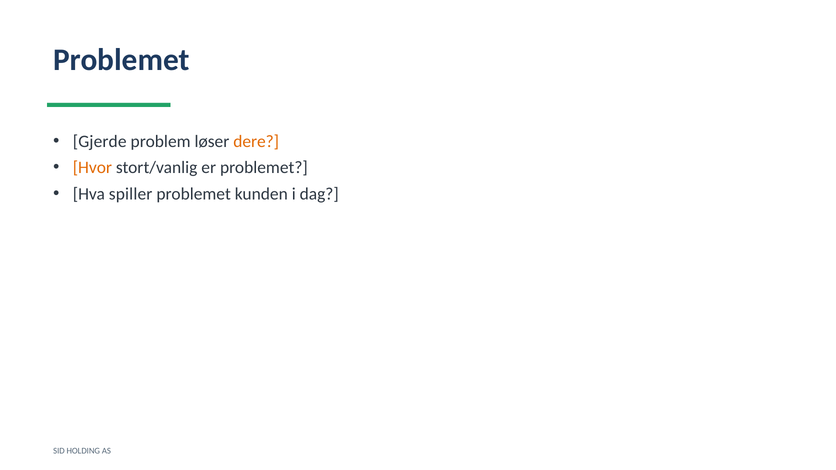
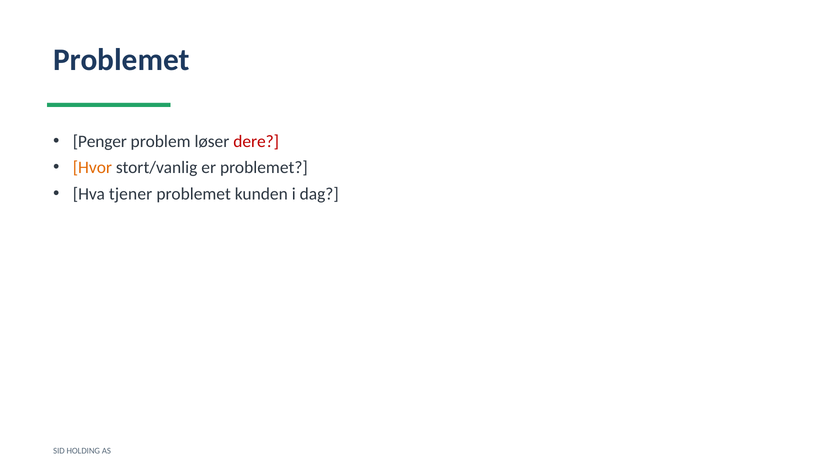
Gjerde: Gjerde -> Penger
dere colour: orange -> red
spiller: spiller -> tjener
